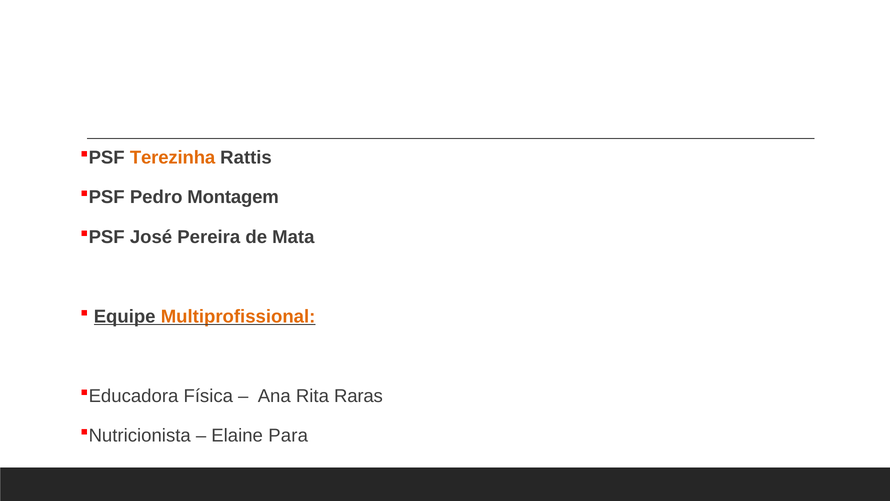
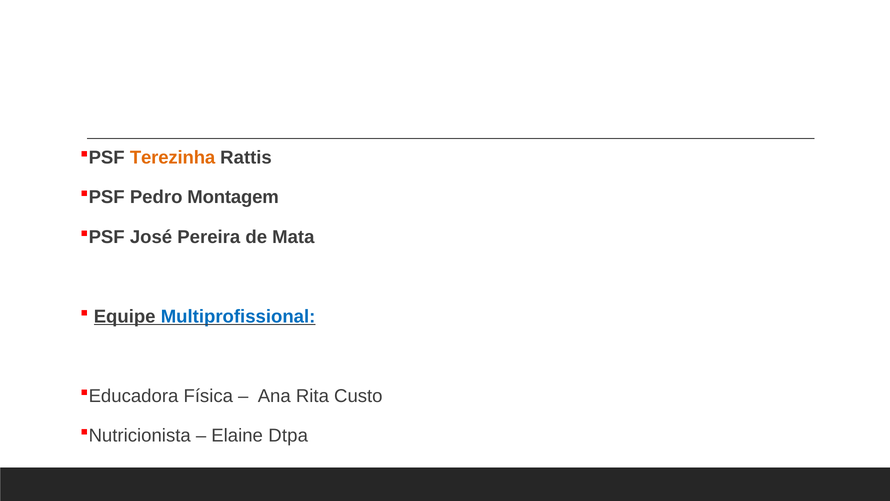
Multiprofissional colour: orange -> blue
Raras: Raras -> Custo
Para: Para -> Dtpa
